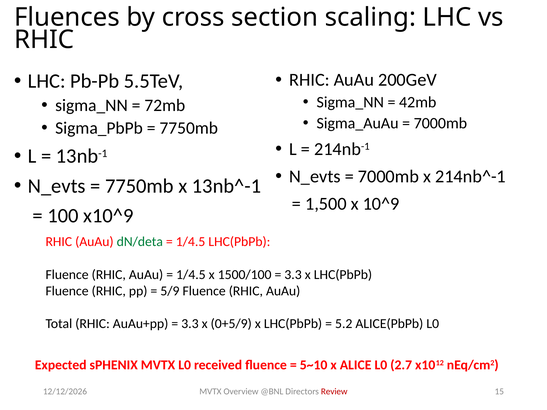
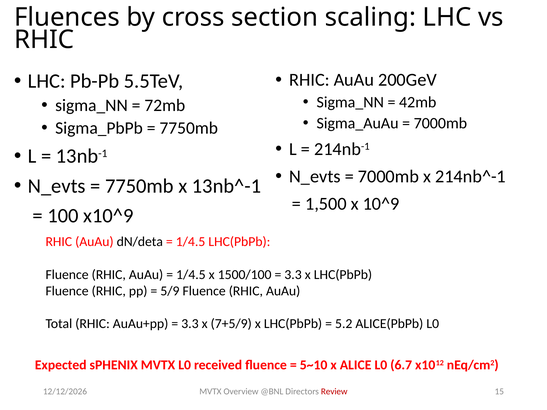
dN/deta colour: green -> black
0+5/9: 0+5/9 -> 7+5/9
2.7: 2.7 -> 6.7
